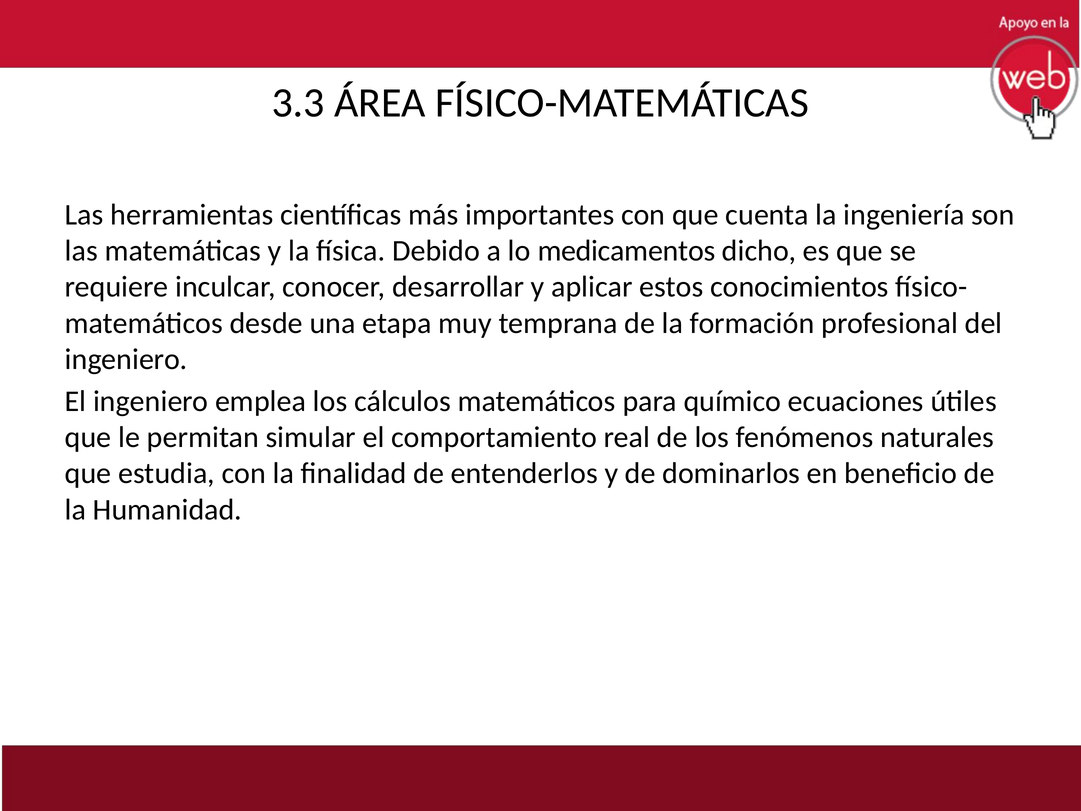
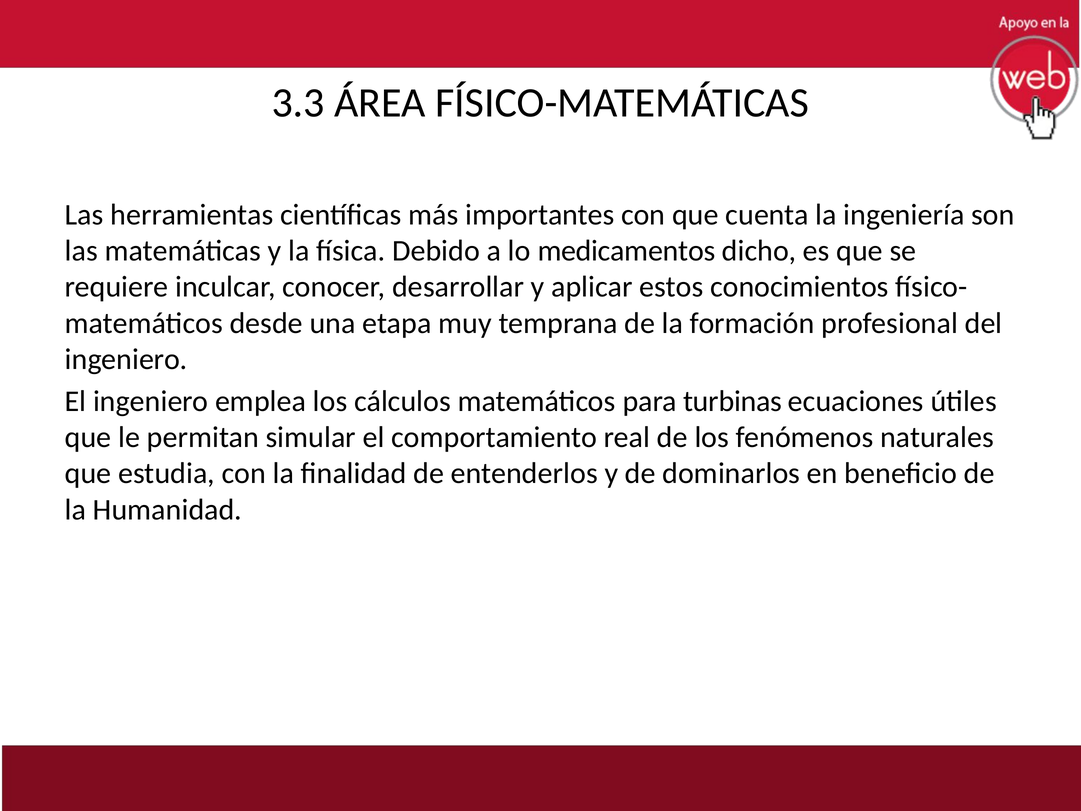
químico: químico -> turbinas
